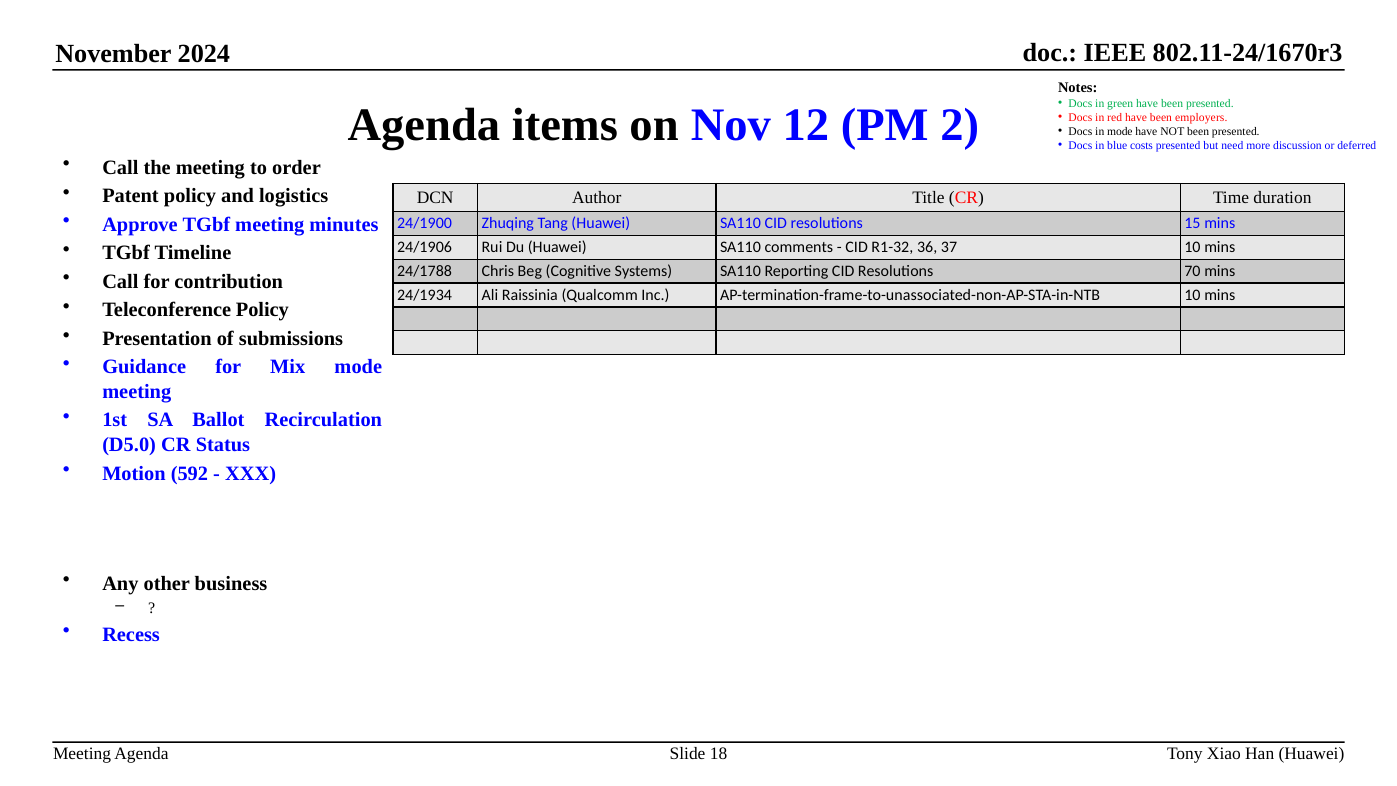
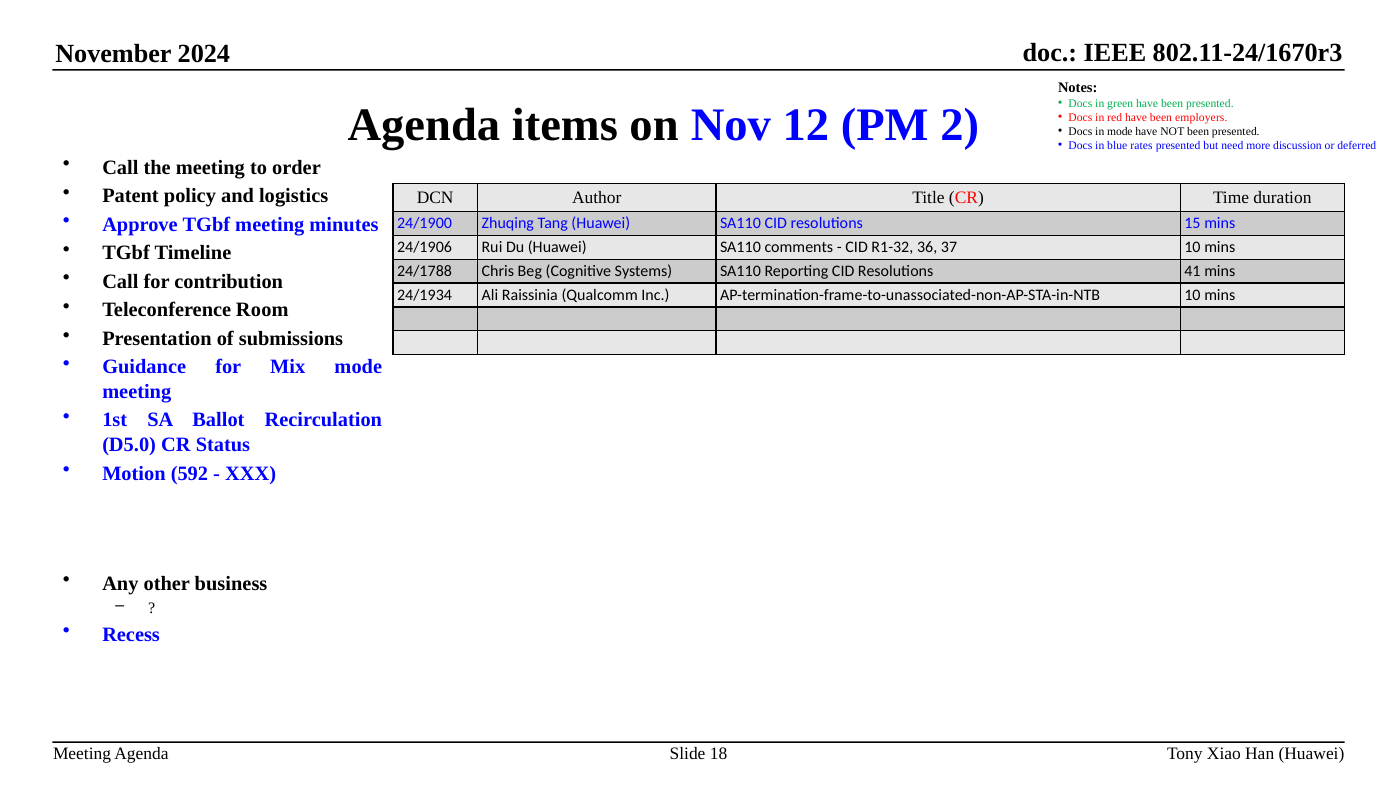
costs: costs -> rates
70: 70 -> 41
Teleconference Policy: Policy -> Room
